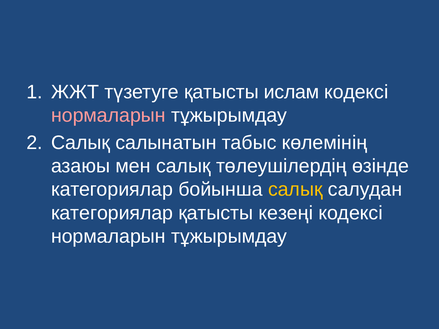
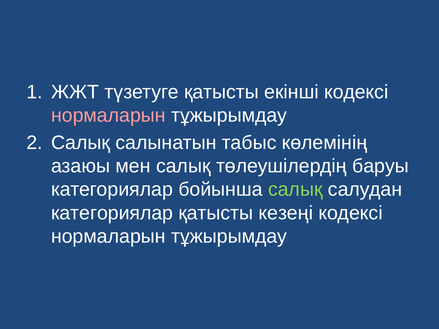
ислам: ислам -> екінші
өзінде: өзінде -> баруы
салық at (295, 190) colour: yellow -> light green
